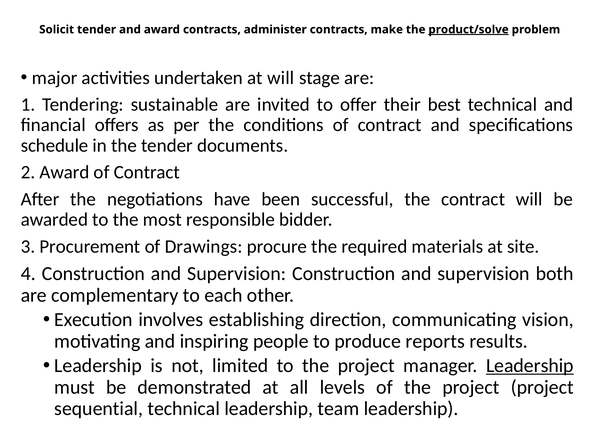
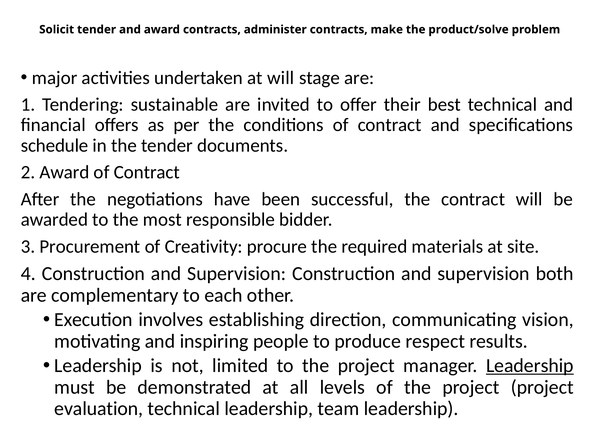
product/solve underline: present -> none
Drawings: Drawings -> Creativity
reports: reports -> respect
sequential: sequential -> evaluation
